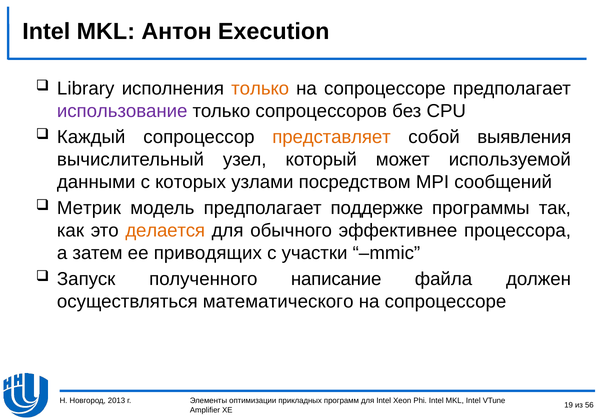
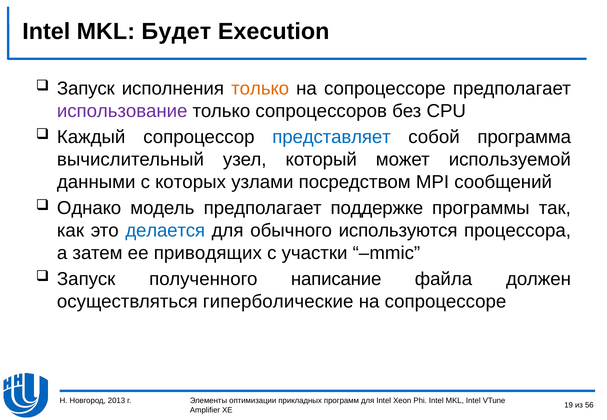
Антон: Антон -> Будет
Library at (86, 89): Library -> Запуск
представляет colour: orange -> blue
выявления: выявления -> программа
Метрик: Метрик -> Однако
делается colour: orange -> blue
эффективнее: эффективнее -> используются
математического: математического -> гиперболические
